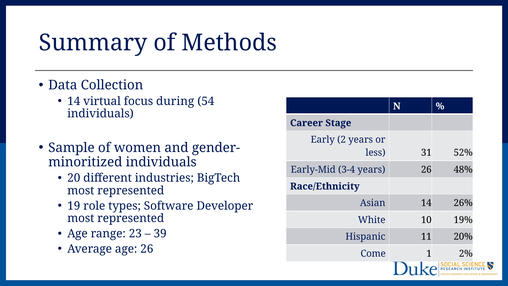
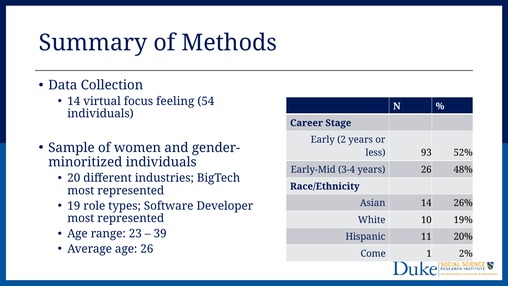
during: during -> feeling
31: 31 -> 93
